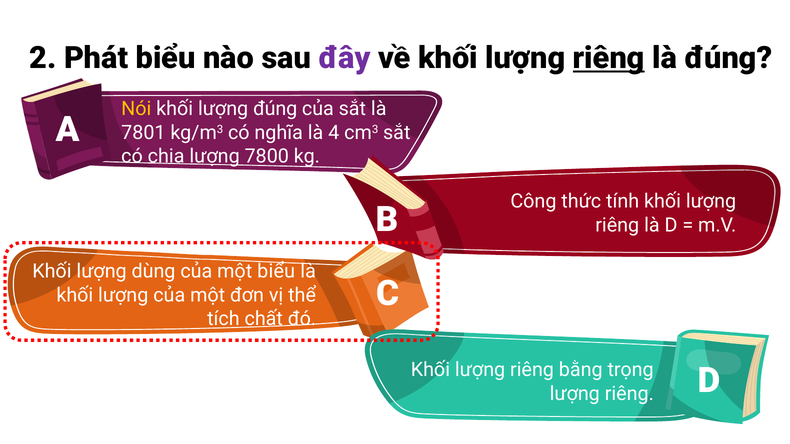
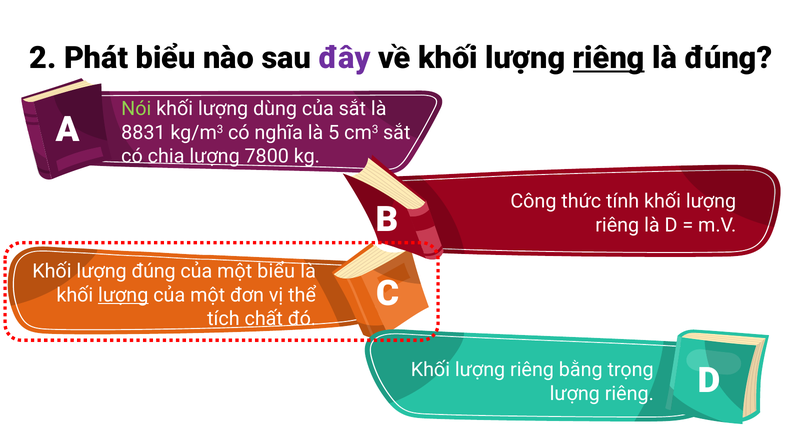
Nói colour: yellow -> light green
lượng đúng: đúng -> dùng
7801: 7801 -> 8831
4: 4 -> 5
lượng dùng: dùng -> đúng
lượng at (123, 295) underline: none -> present
